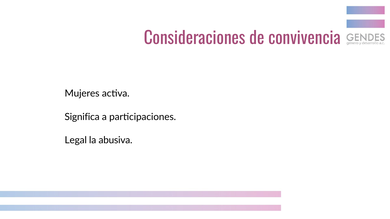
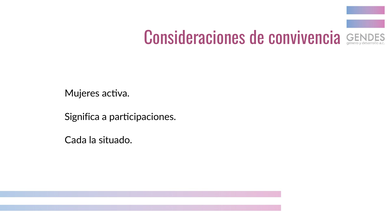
Legal: Legal -> Cada
abusiva: abusiva -> situado
